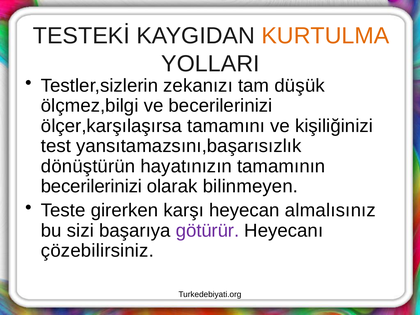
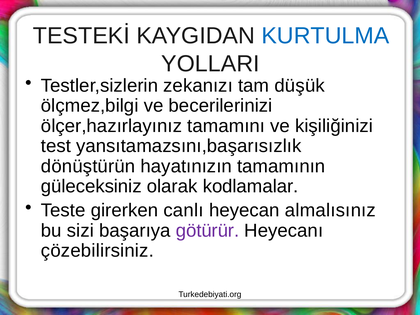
KURTULMA colour: orange -> blue
ölçer,karşılaşırsa: ölçer,karşılaşırsa -> ölçer,hazırlayınız
becerilerinizi at (91, 186): becerilerinizi -> güleceksiniz
bilinmeyen: bilinmeyen -> kodlamalar
karşı: karşı -> canlı
